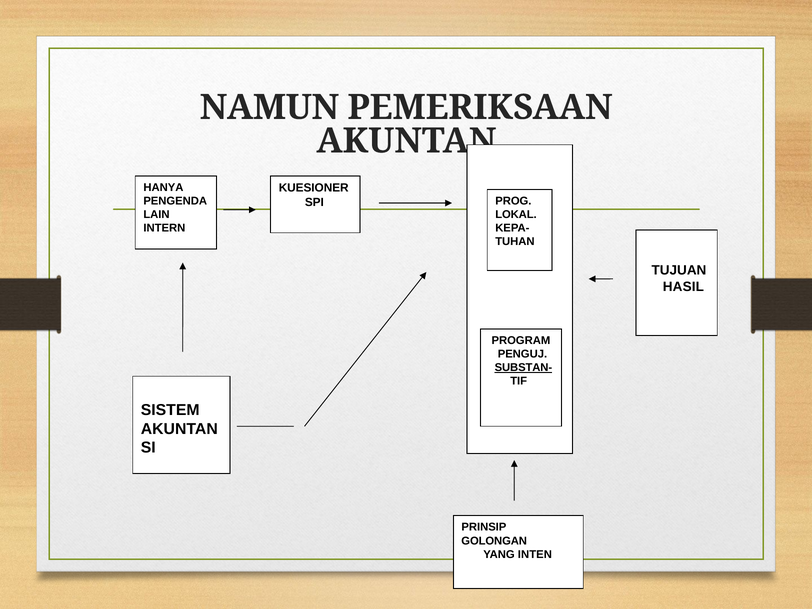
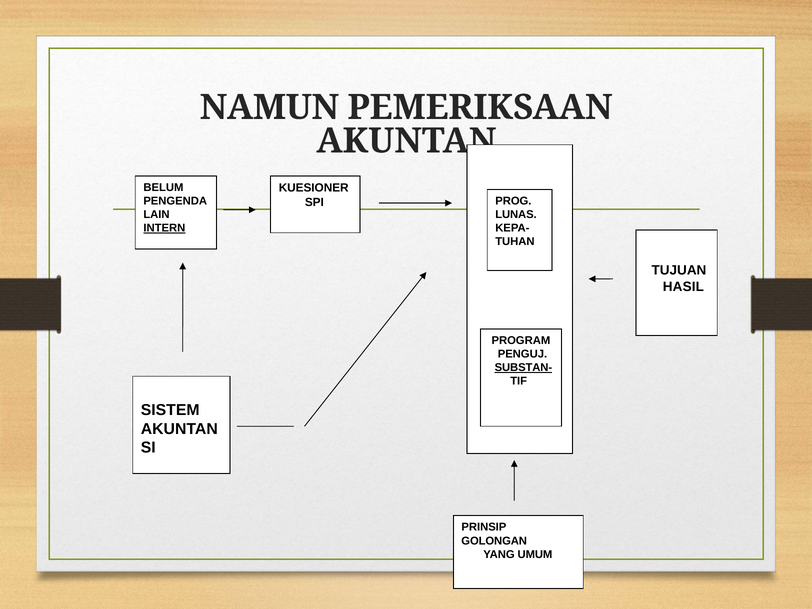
HANYA: HANYA -> BELUM
LOKAL: LOKAL -> LUNAS
INTERN underline: none -> present
INTEN: INTEN -> UMUM
